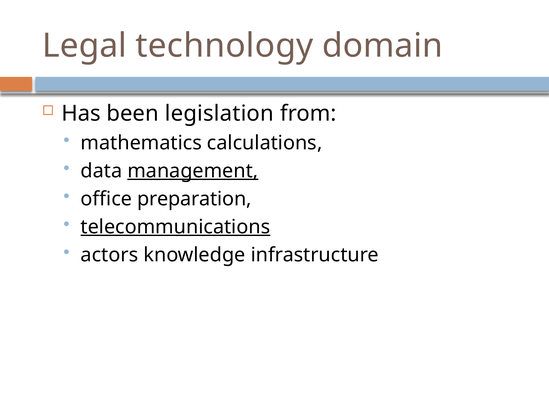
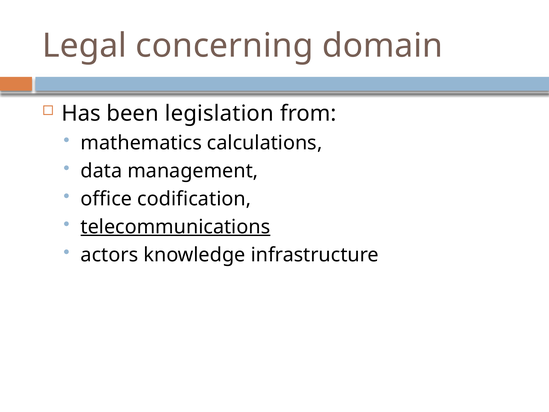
technology: technology -> concerning
management underline: present -> none
preparation: preparation -> codification
